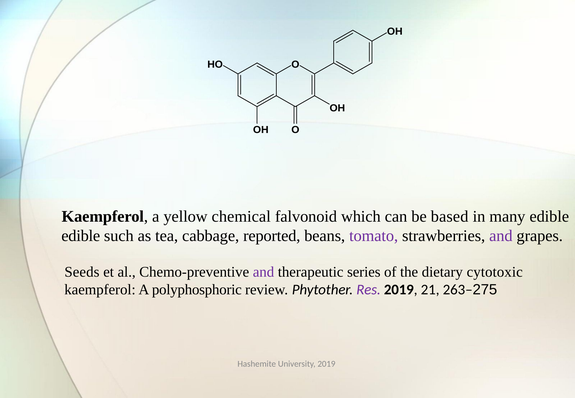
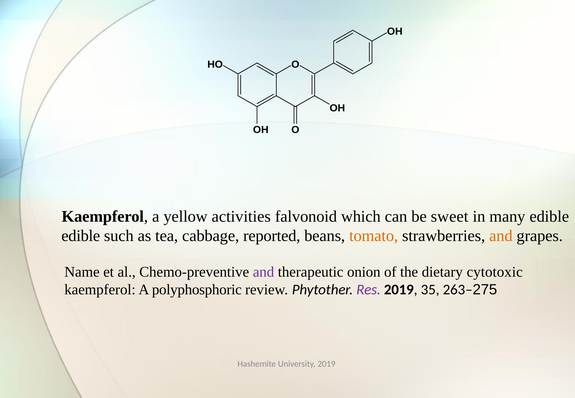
chemical: chemical -> activities
based: based -> sweet
tomato colour: purple -> orange
and at (501, 236) colour: purple -> orange
Seeds: Seeds -> Name
series: series -> onion
21: 21 -> 35
